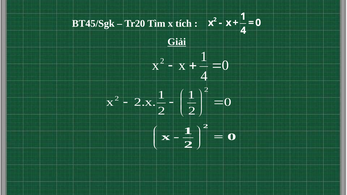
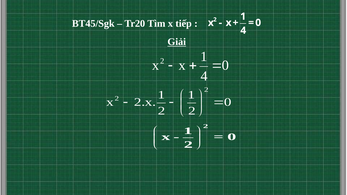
tích: tích -> tiếp
